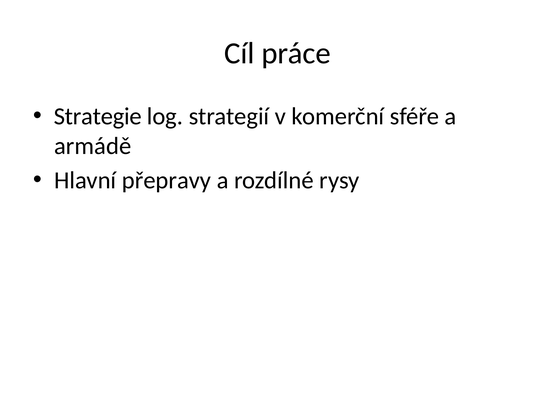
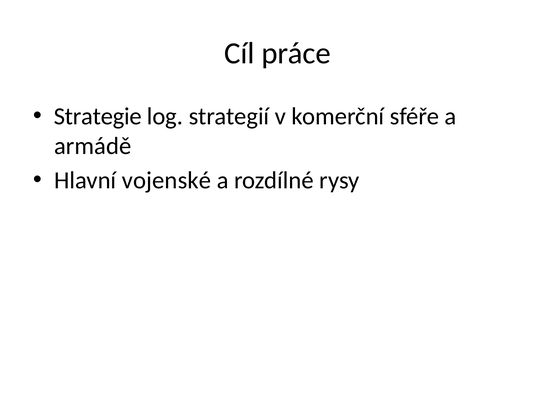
přepravy: přepravy -> vojenské
